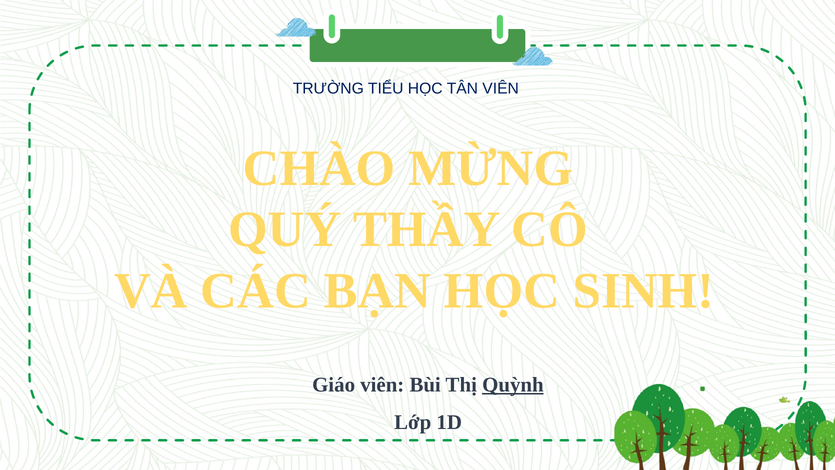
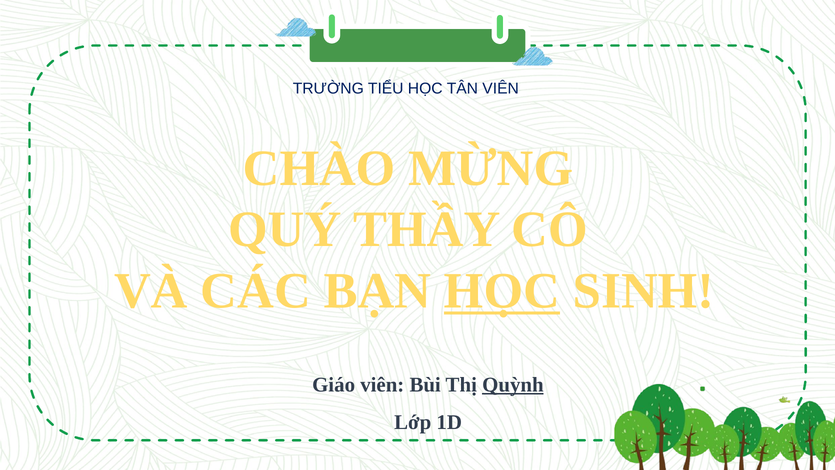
HỌC at (502, 291) underline: none -> present
